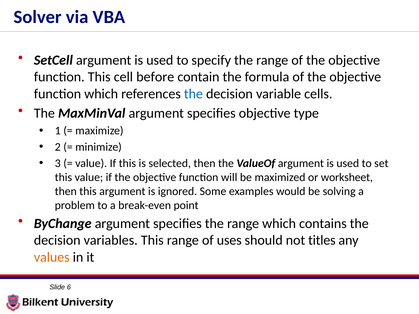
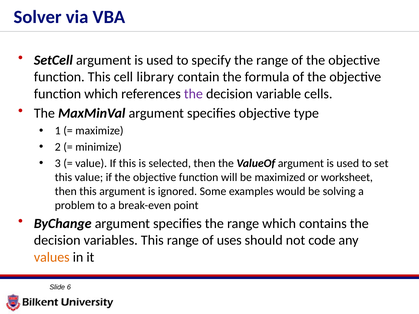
before: before -> library
the at (193, 94) colour: blue -> purple
titles: titles -> code
